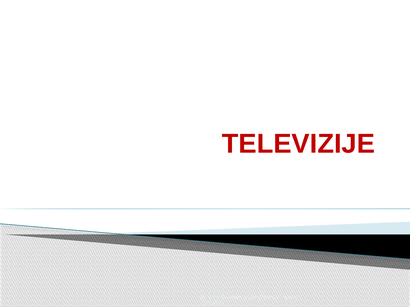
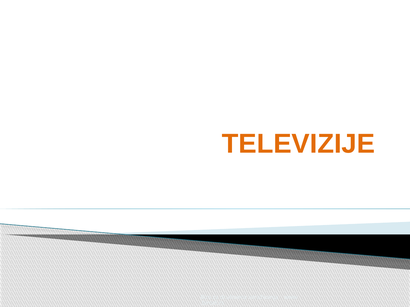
TELEVIZIJE colour: red -> orange
